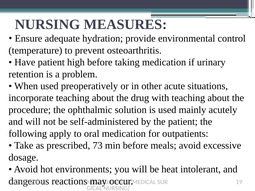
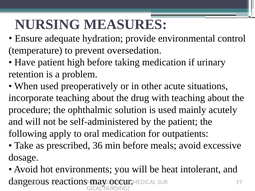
osteoarthritis: osteoarthritis -> oversedation
73: 73 -> 36
